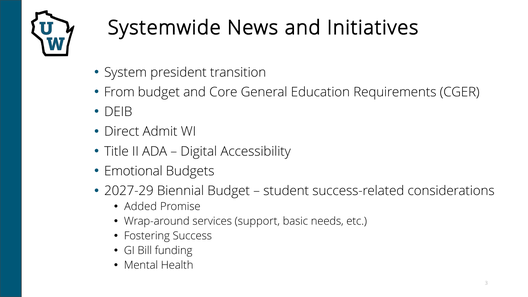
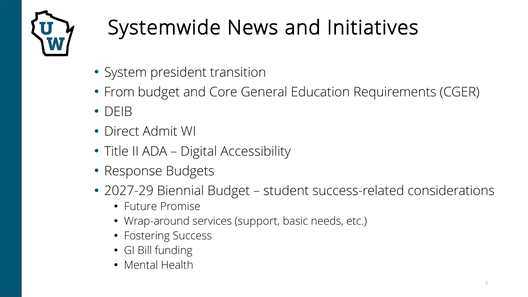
Emotional: Emotional -> Response
Added: Added -> Future
